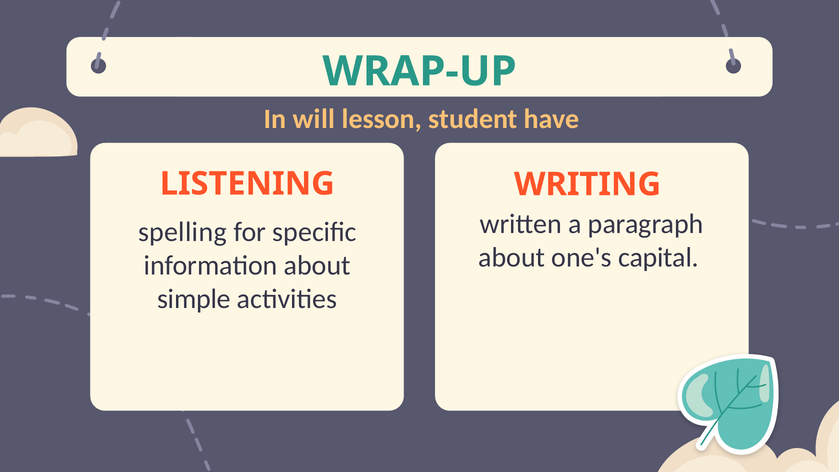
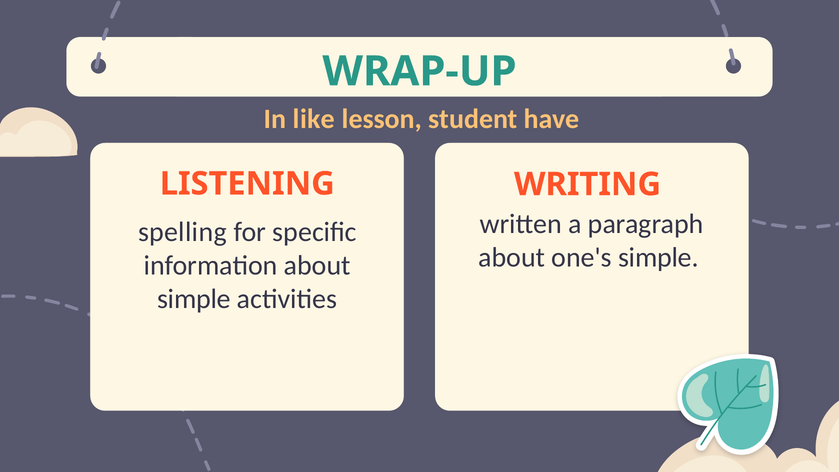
will: will -> like
one's capital: capital -> simple
